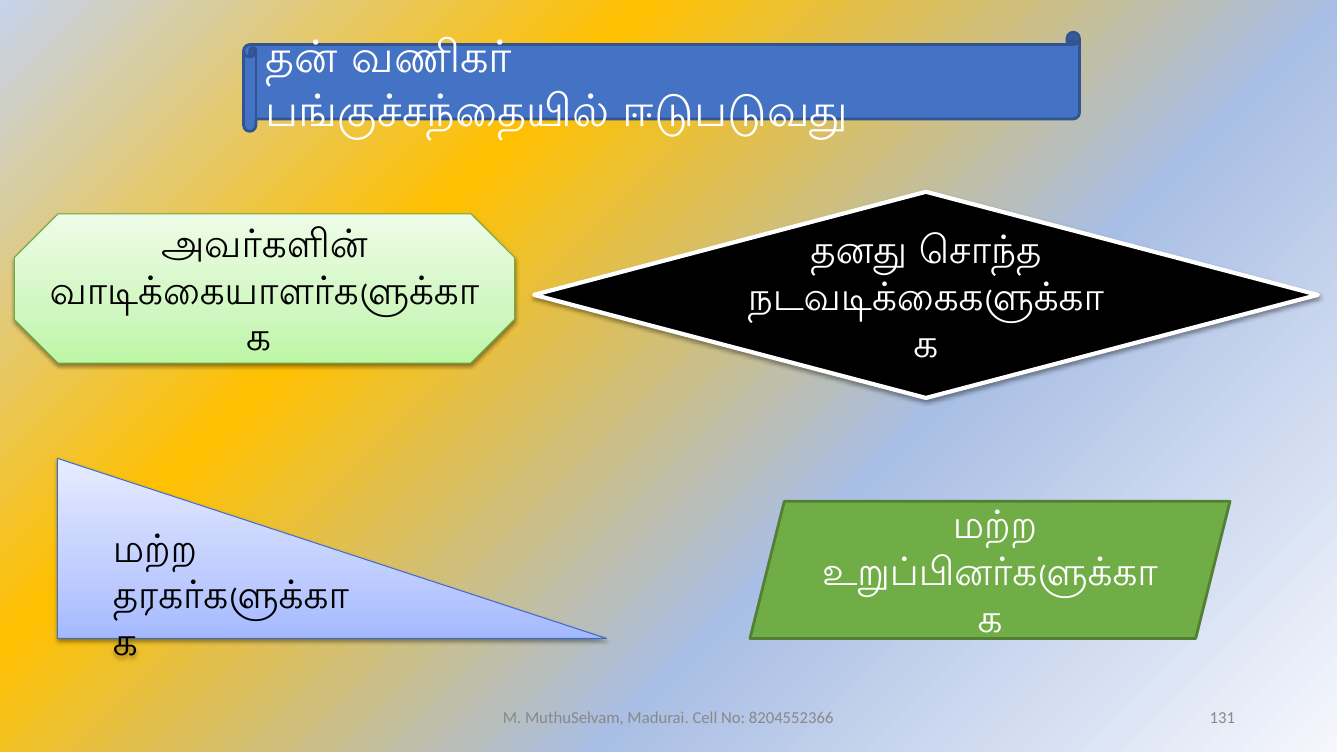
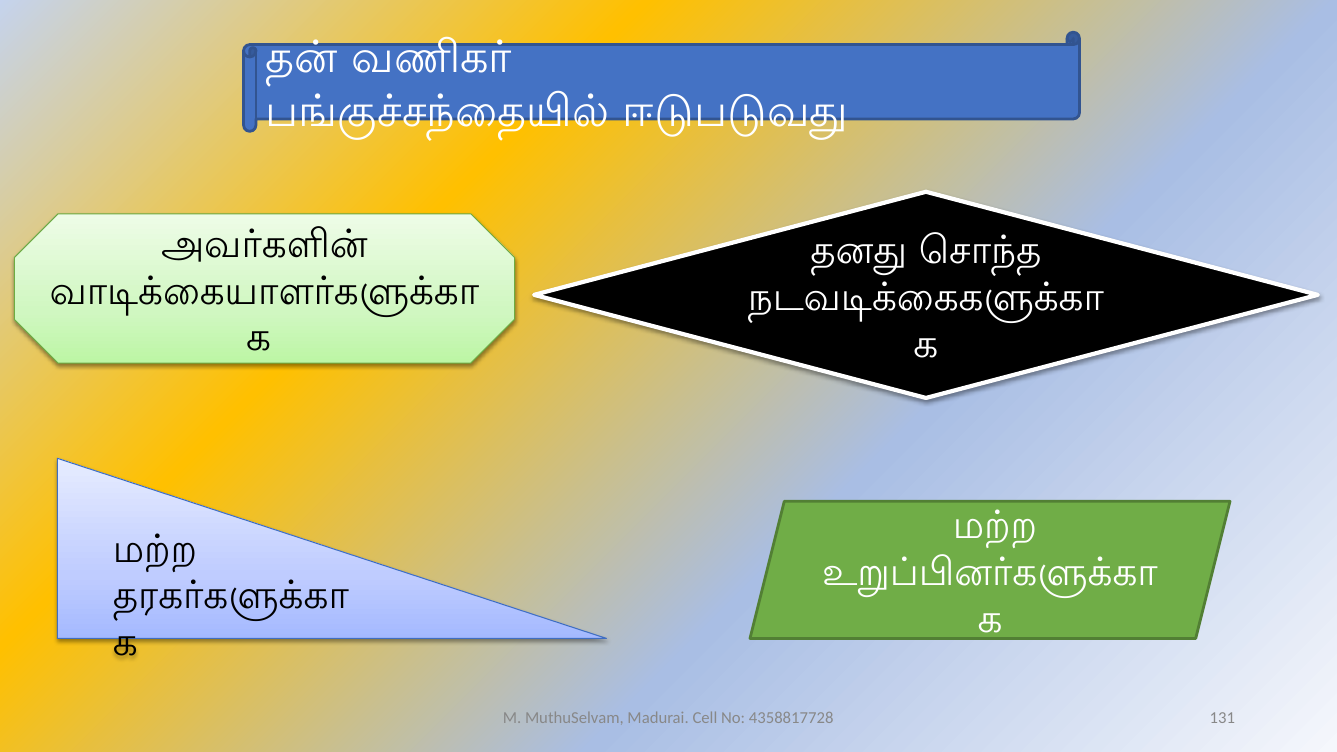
8204552366: 8204552366 -> 4358817728
